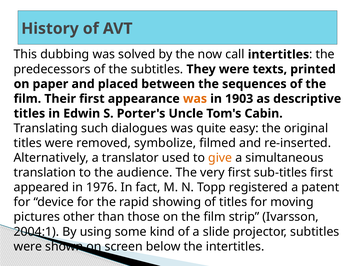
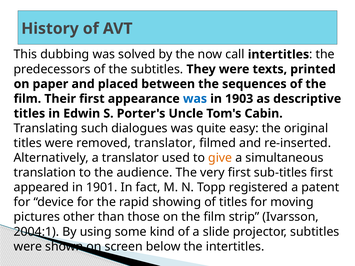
was at (195, 99) colour: orange -> blue
removed symbolize: symbolize -> translator
1976: 1976 -> 1901
